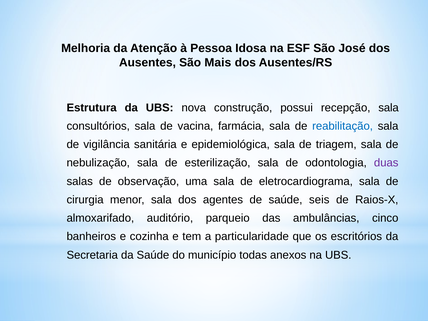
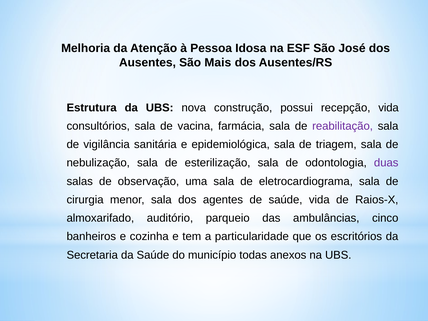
recepção sala: sala -> vida
reabilitação colour: blue -> purple
saúde seis: seis -> vida
